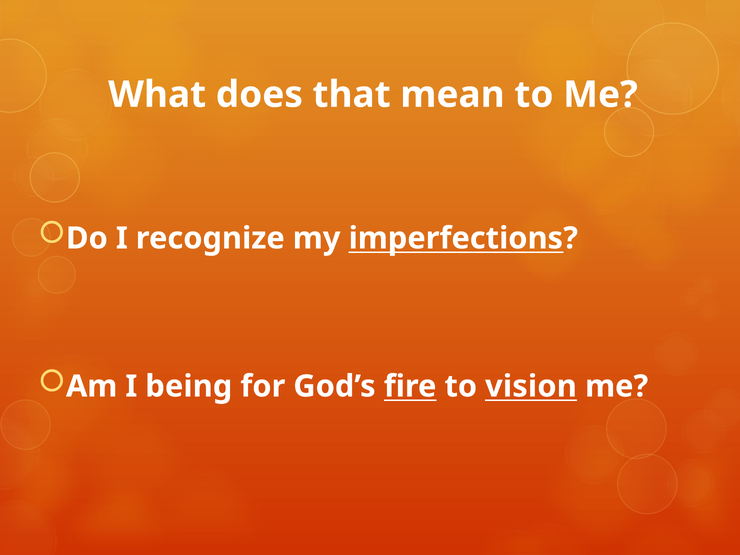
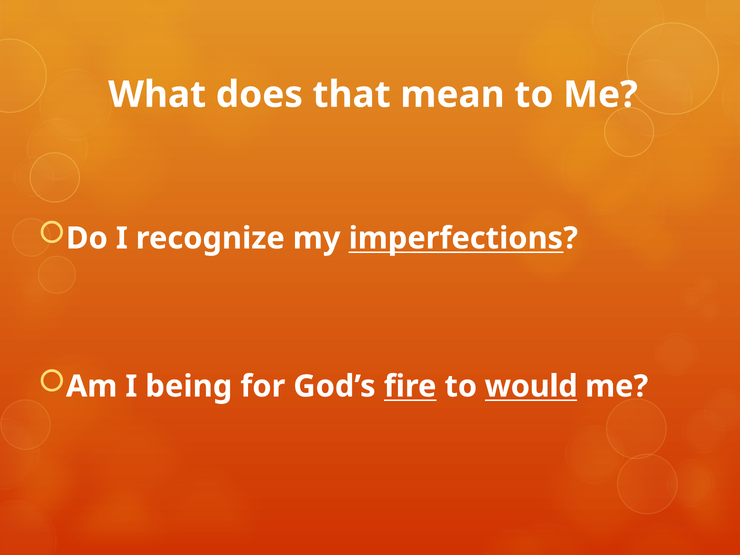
vision: vision -> would
